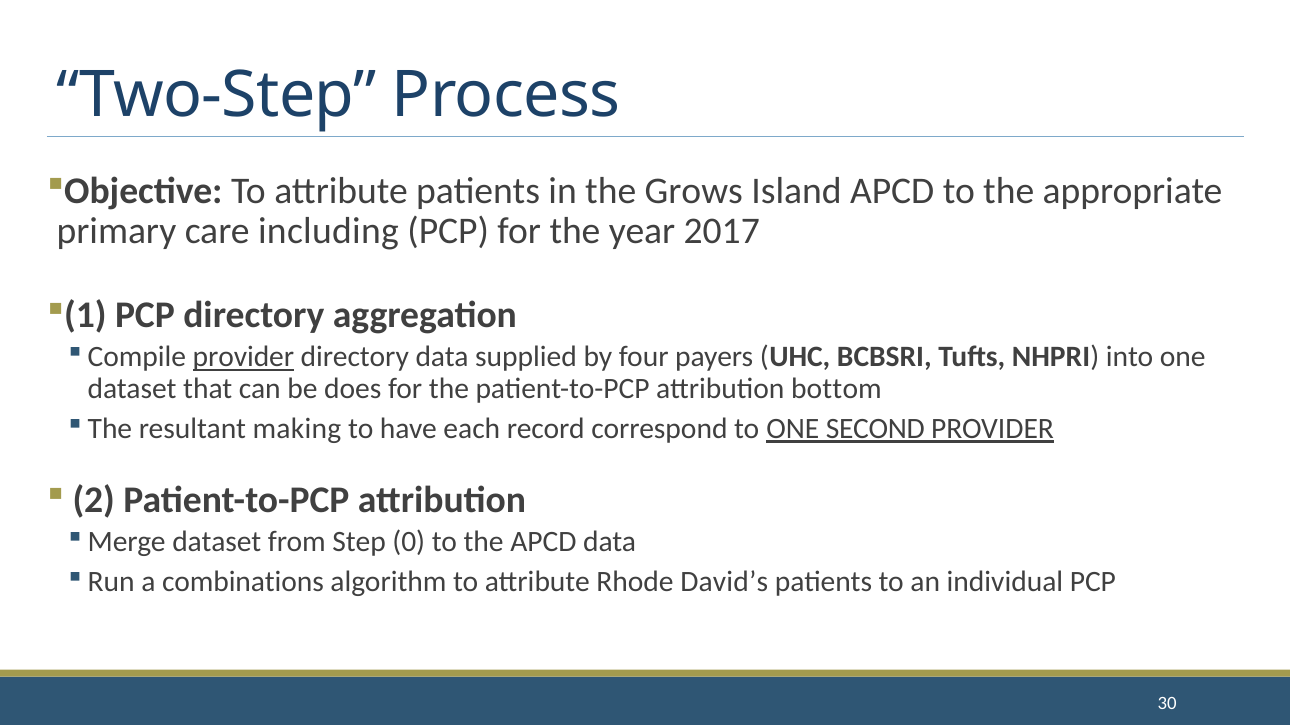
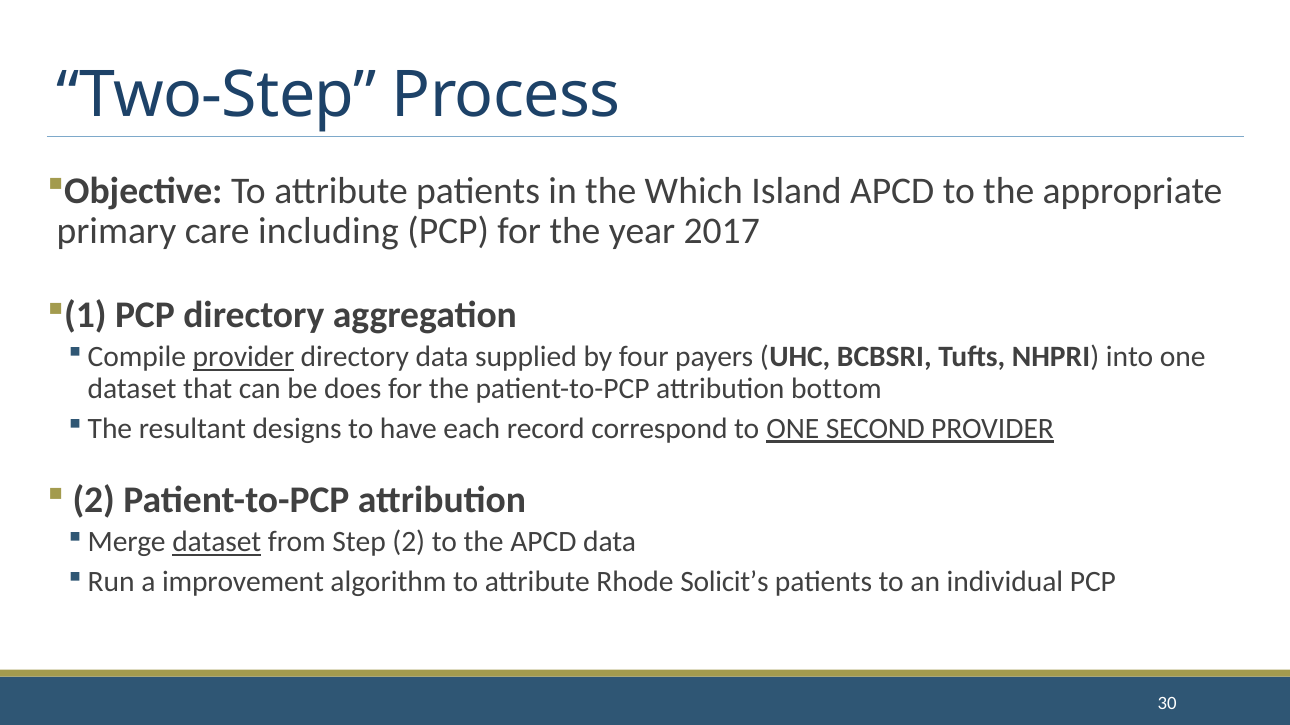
Grows: Grows -> Which
making: making -> designs
dataset at (217, 543) underline: none -> present
Step 0: 0 -> 2
combinations: combinations -> improvement
David’s: David’s -> Solicit’s
